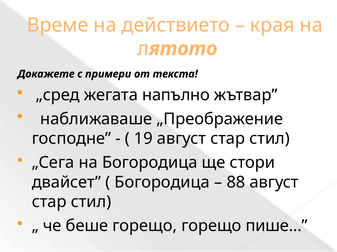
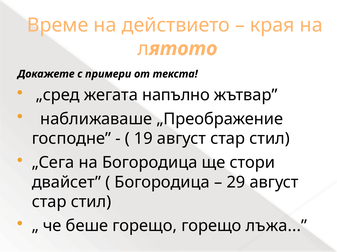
88: 88 -> 29
пише: пише -> лъжа
